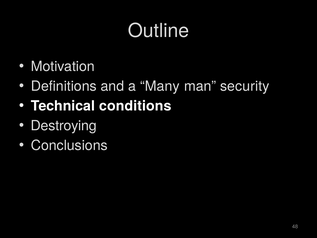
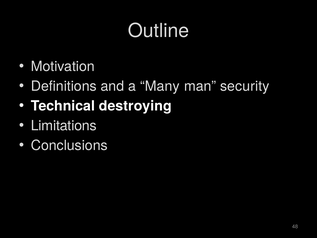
conditions: conditions -> destroying
Destroying: Destroying -> Limitations
